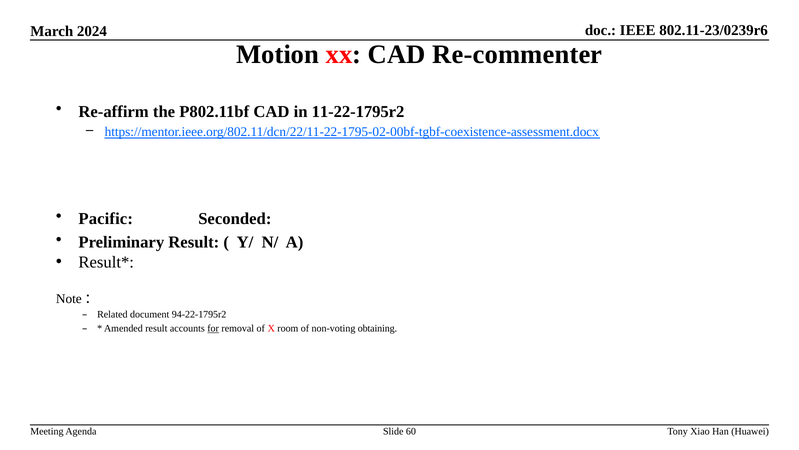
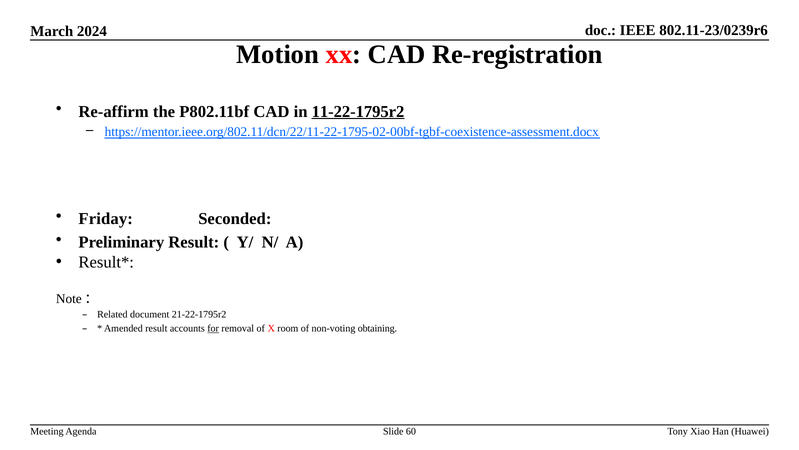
Re-commenter: Re-commenter -> Re-registration
11-22-1795r2 underline: none -> present
Pacific: Pacific -> Friday
94-22-1795r2: 94-22-1795r2 -> 21-22-1795r2
